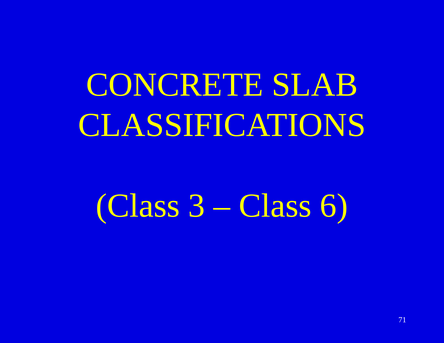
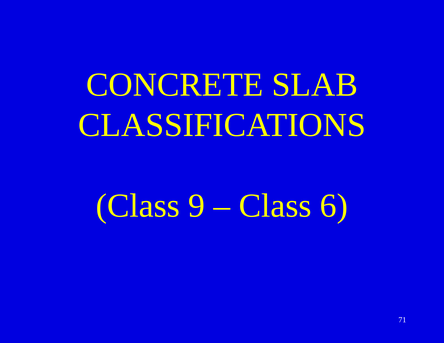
3: 3 -> 9
